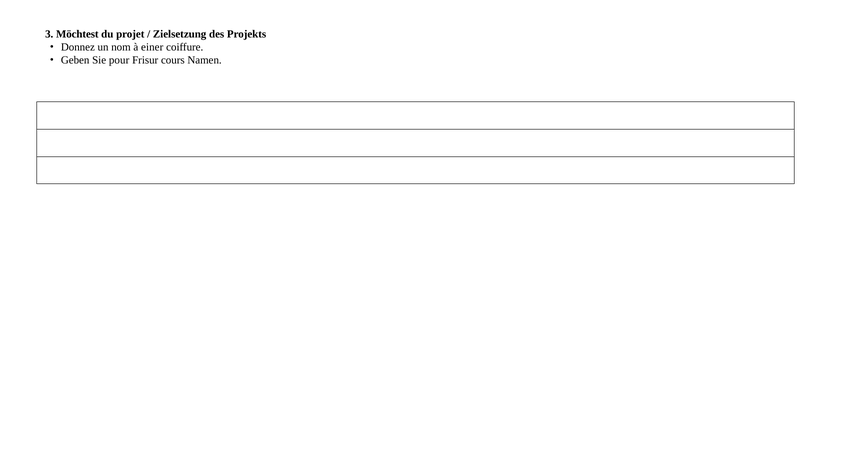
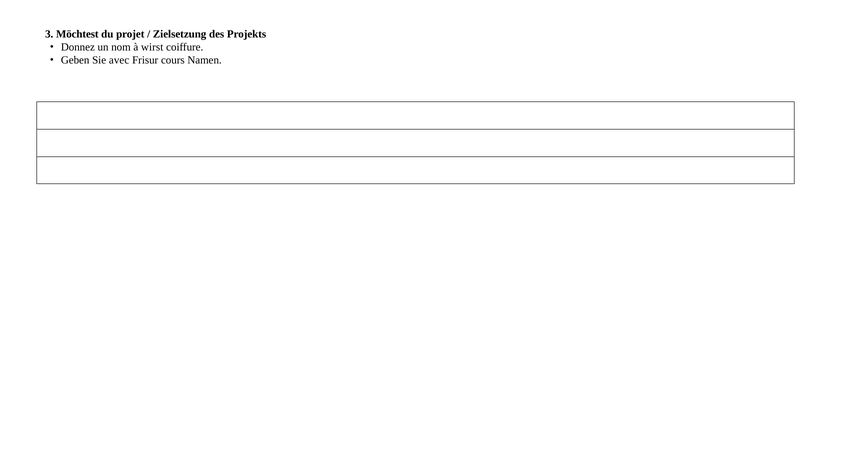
einer: einer -> wirst
pour: pour -> avec
